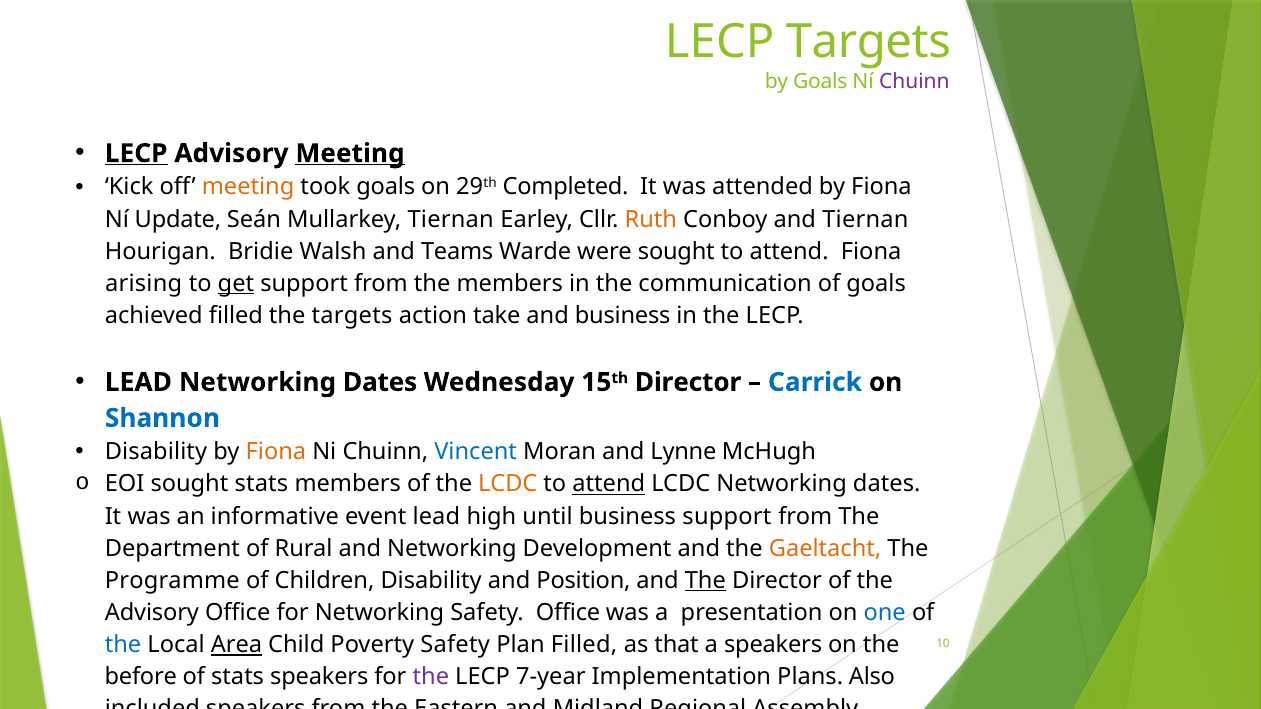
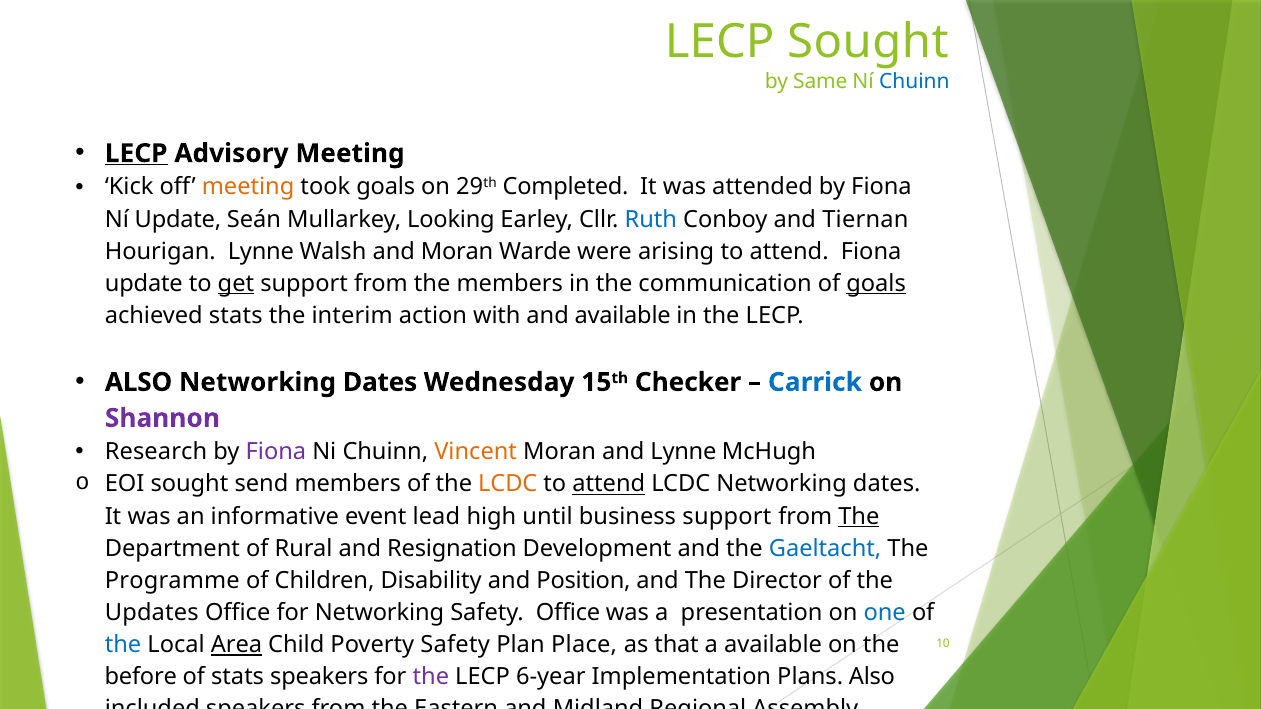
LECP Targets: Targets -> Sought
by Goals: Goals -> Same
Chuinn at (914, 81) colour: purple -> blue
Meeting at (350, 153) underline: present -> none
Mullarkey Tiernan: Tiernan -> Looking
Ruth colour: orange -> blue
Hourigan Bridie: Bridie -> Lynne
and Teams: Teams -> Moran
were sought: sought -> arising
arising at (144, 284): arising -> update
goals at (876, 284) underline: none -> present
achieved filled: filled -> stats
the targets: targets -> interim
take: take -> with
and business: business -> available
LEAD at (138, 382): LEAD -> ALSO
15th Director: Director -> Checker
Shannon colour: blue -> purple
Disability at (156, 452): Disability -> Research
Fiona at (276, 452) colour: orange -> purple
Vincent colour: blue -> orange
sought stats: stats -> send
The at (859, 516) underline: none -> present
and Networking: Networking -> Resignation
Gaeltacht colour: orange -> blue
The at (705, 581) underline: present -> none
Advisory at (152, 613): Advisory -> Updates
Plan Filled: Filled -> Place
a speakers: speakers -> available
7-year: 7-year -> 6-year
